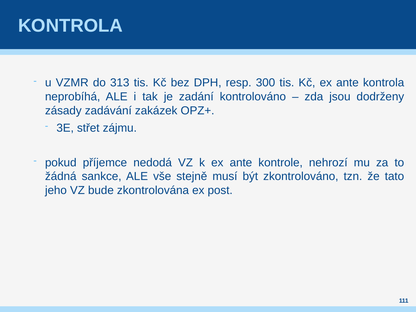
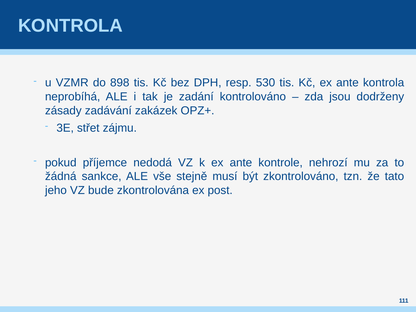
313: 313 -> 898
300: 300 -> 530
